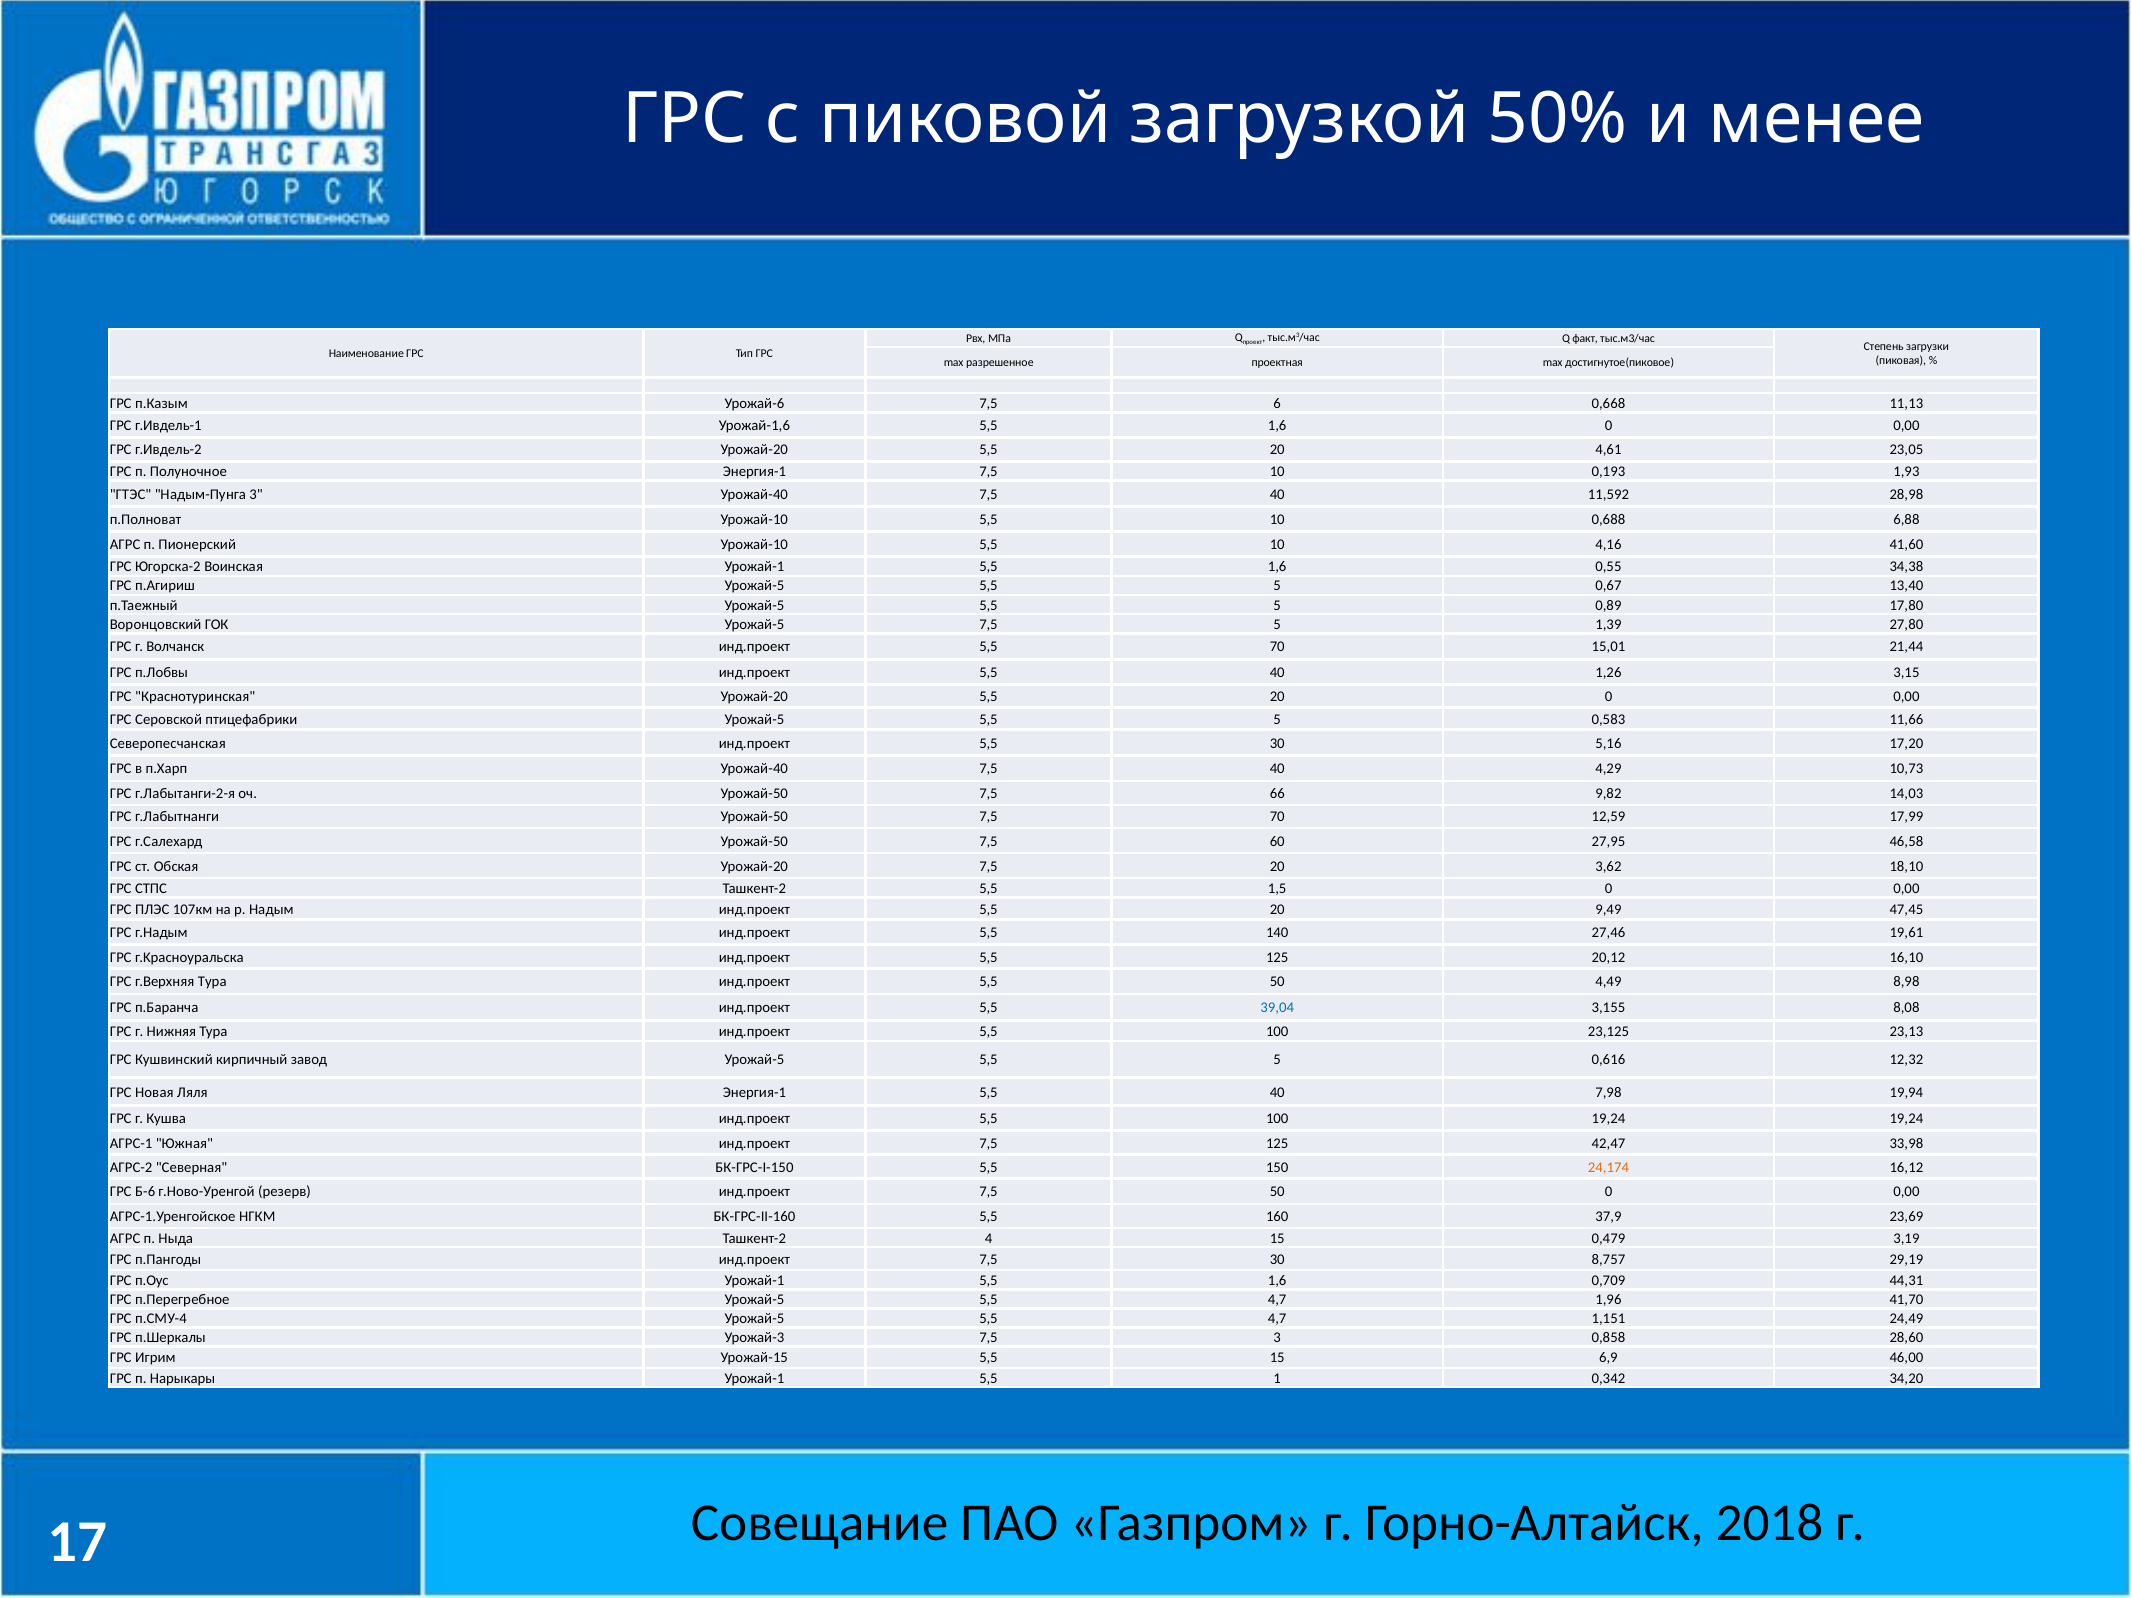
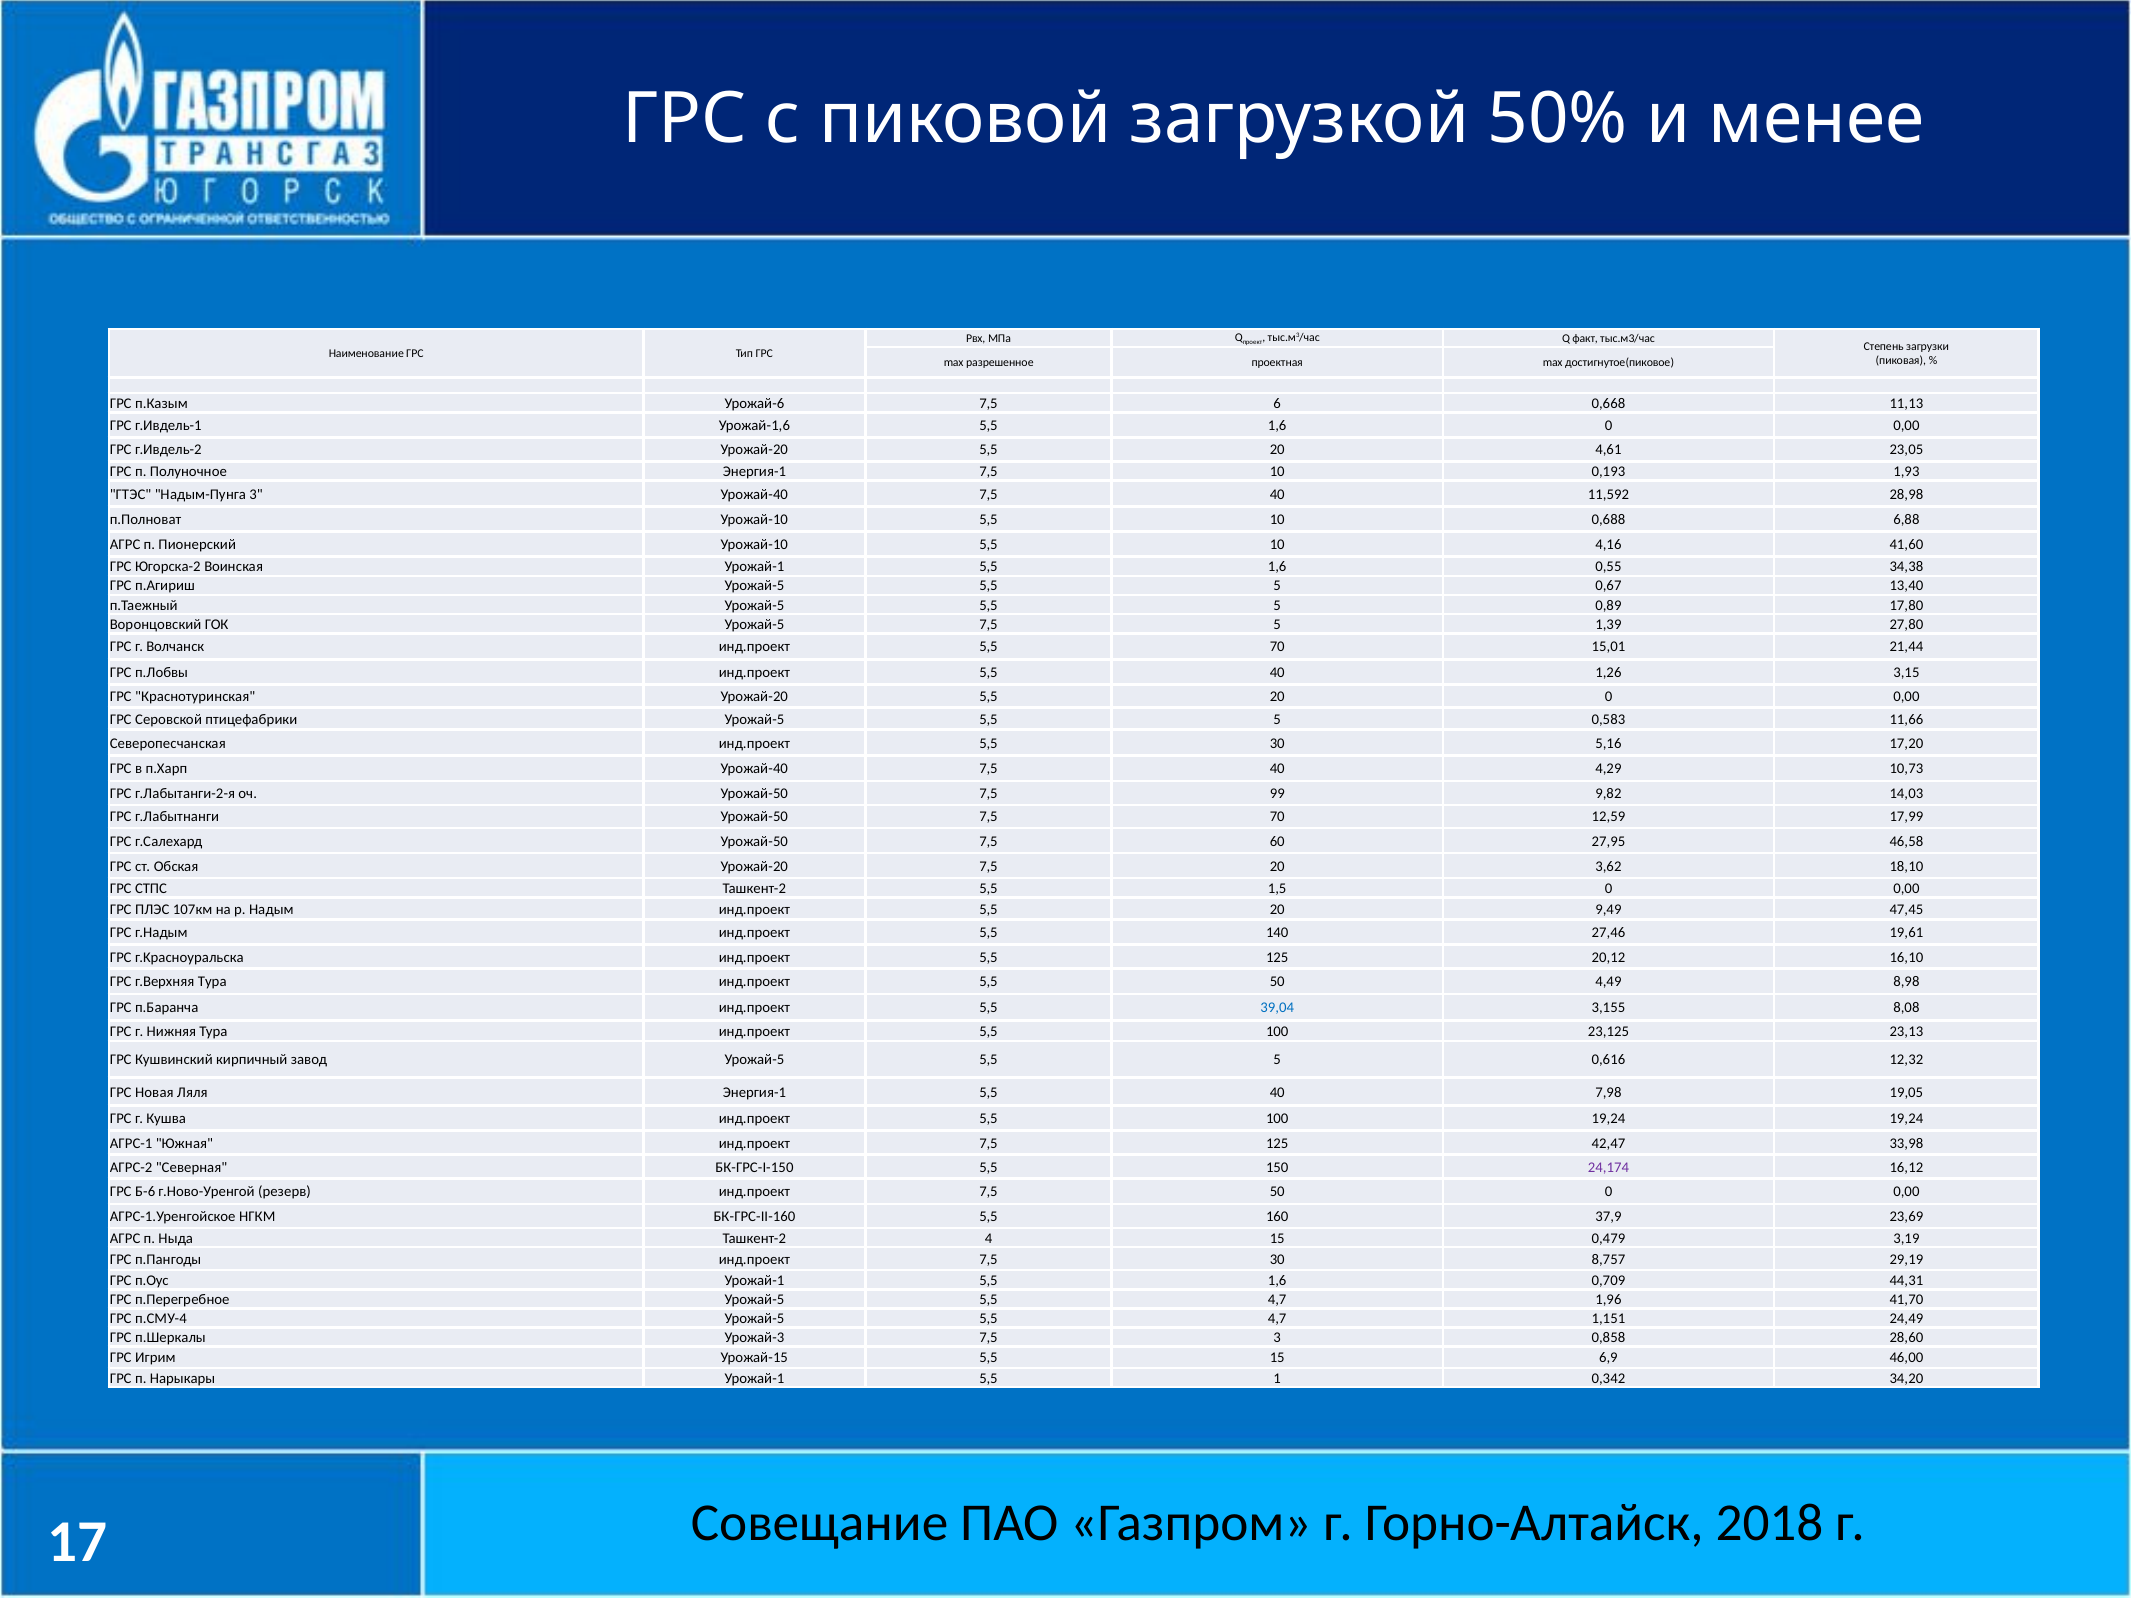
66: 66 -> 99
19,94: 19,94 -> 19,05
24,174 colour: orange -> purple
